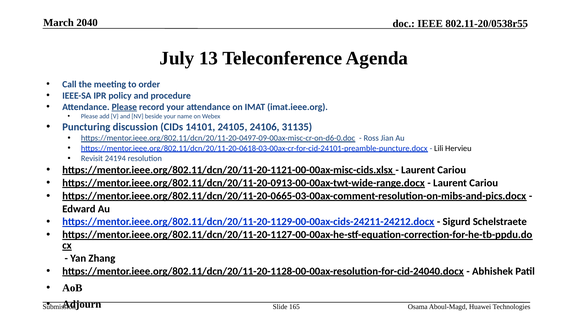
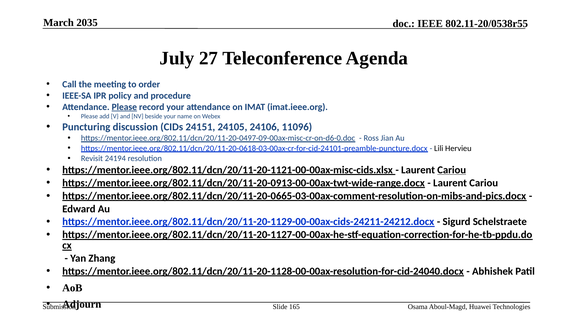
2040: 2040 -> 2035
13: 13 -> 27
14101: 14101 -> 24151
31135: 31135 -> 11096
Cariou at (452, 170) underline: none -> present
